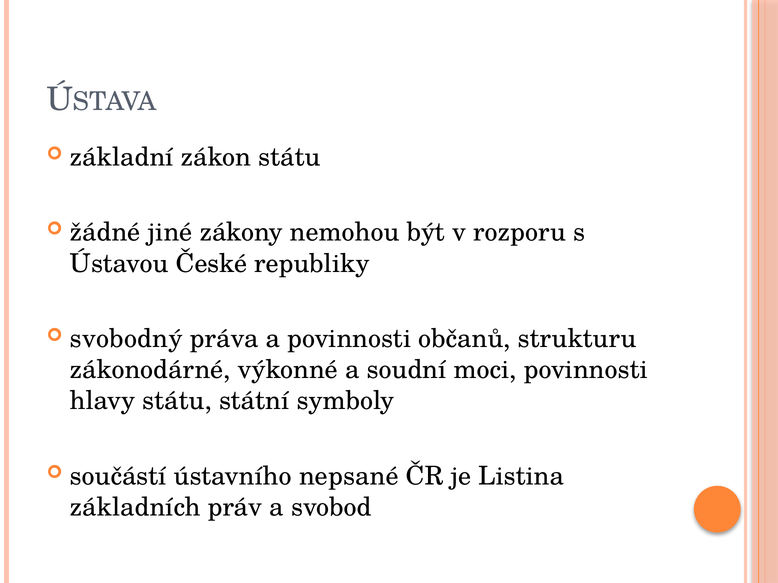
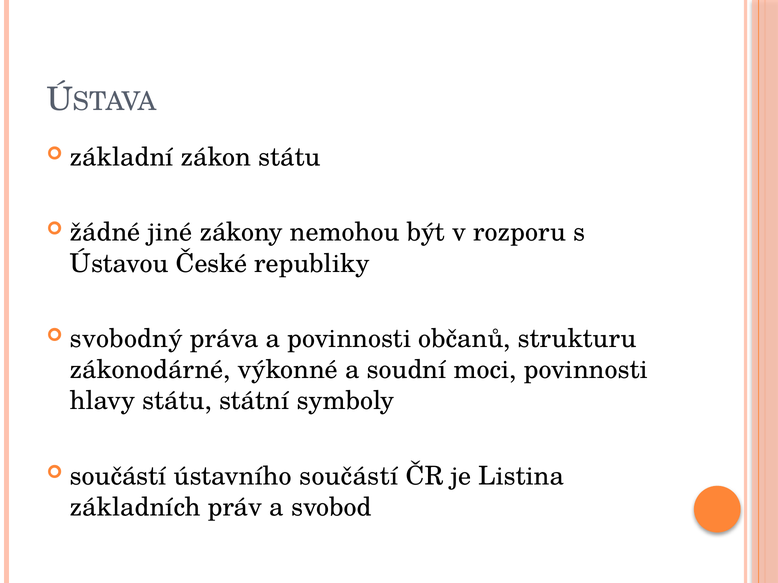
ústavního nepsané: nepsané -> součástí
